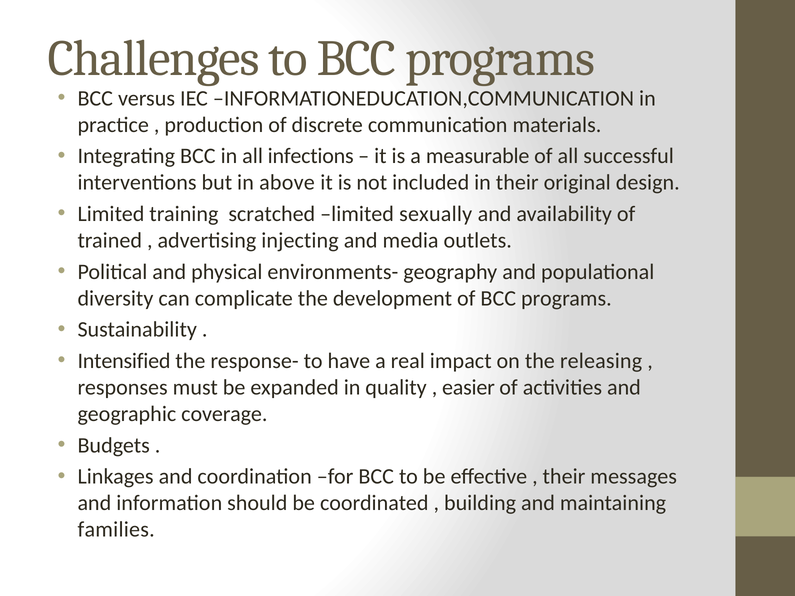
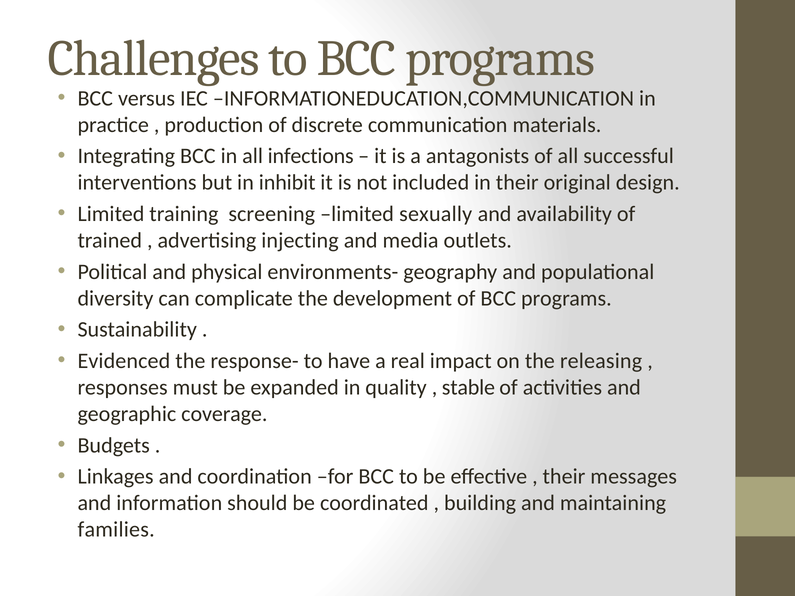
measurable: measurable -> antagonists
above: above -> inhibit
scratched: scratched -> screening
Intensified: Intensified -> Evidenced
easier: easier -> stable
